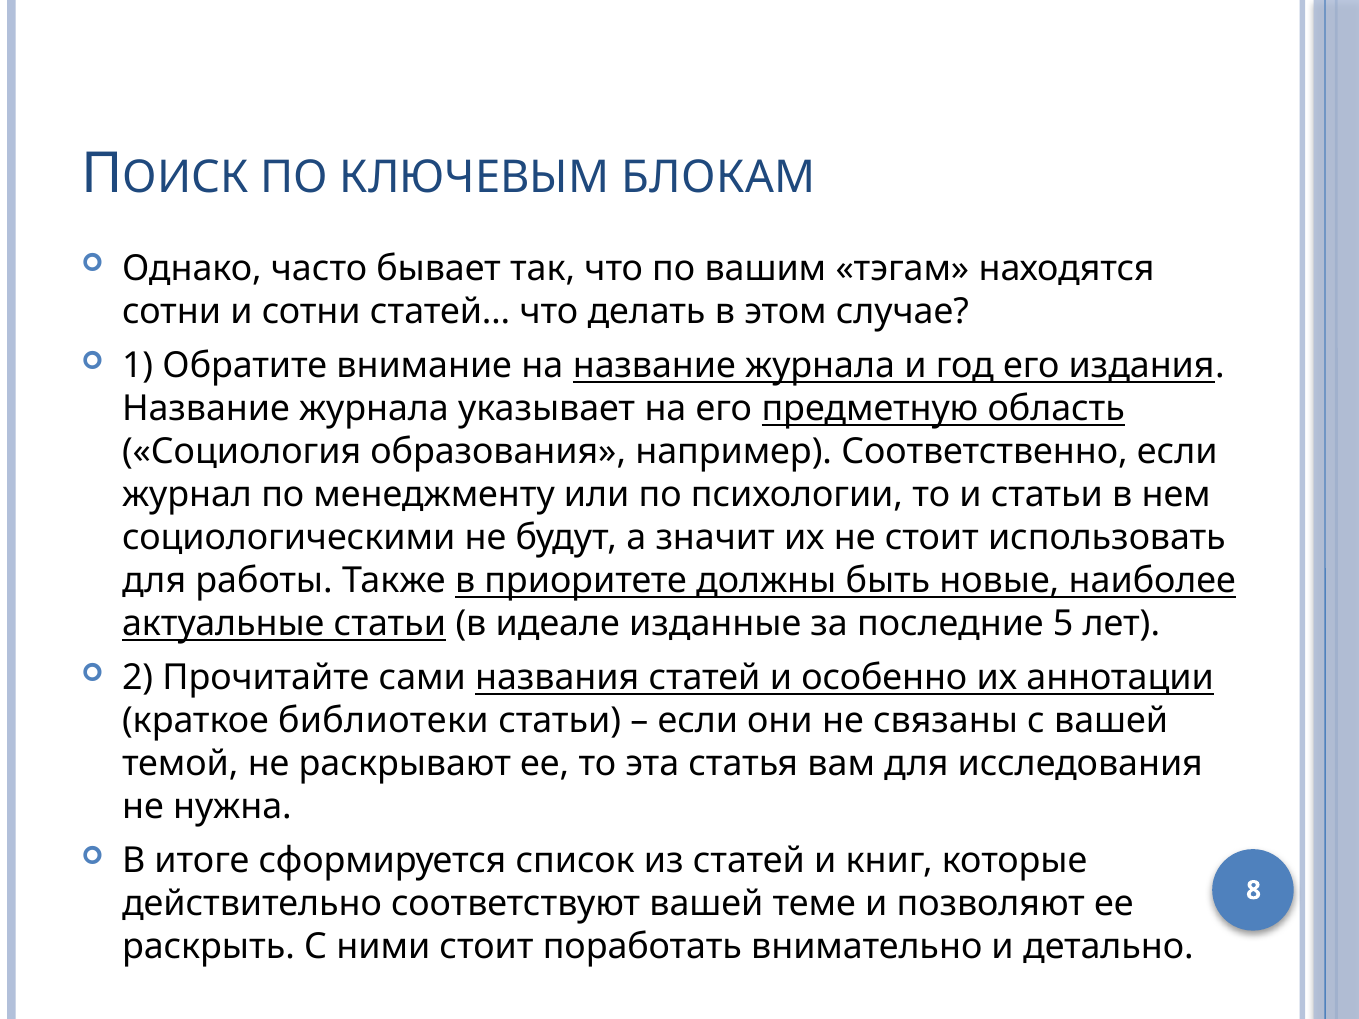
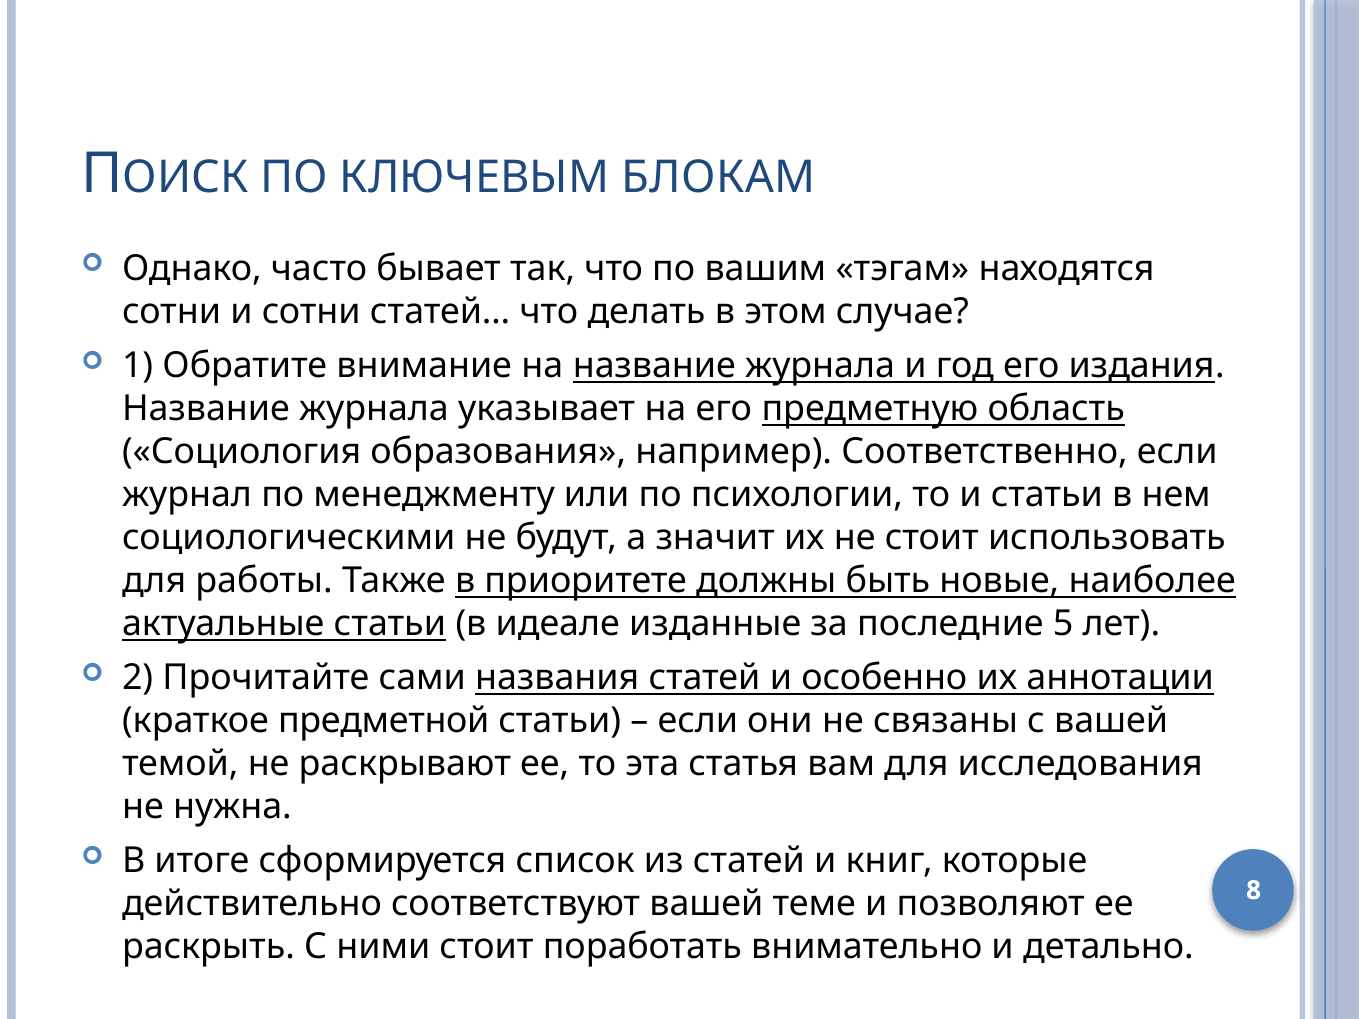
библиотеки: библиотеки -> предметной
